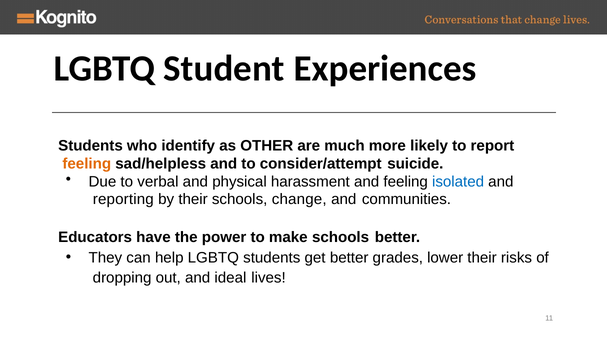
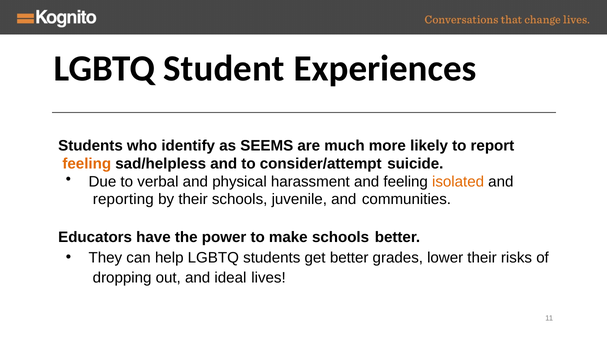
OTHER: OTHER -> SEEMS
isolated colour: blue -> orange
change: change -> juvenile
